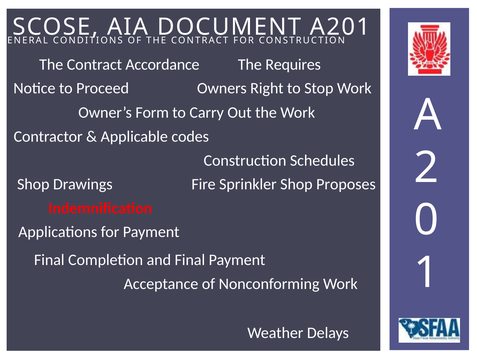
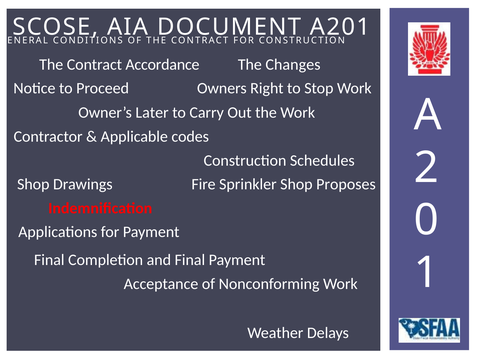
Requires: Requires -> Changes
Form: Form -> Later
